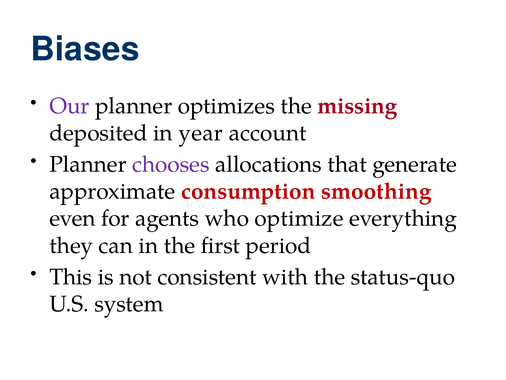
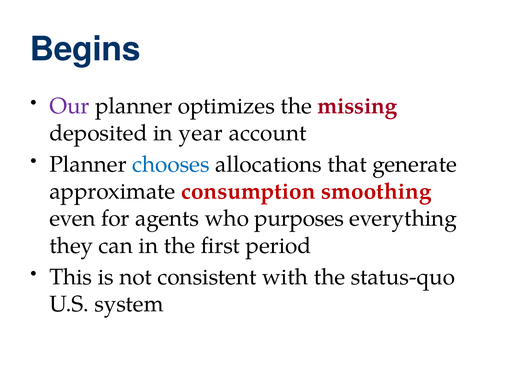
Biases: Biases -> Begins
chooses colour: purple -> blue
optimize: optimize -> purposes
